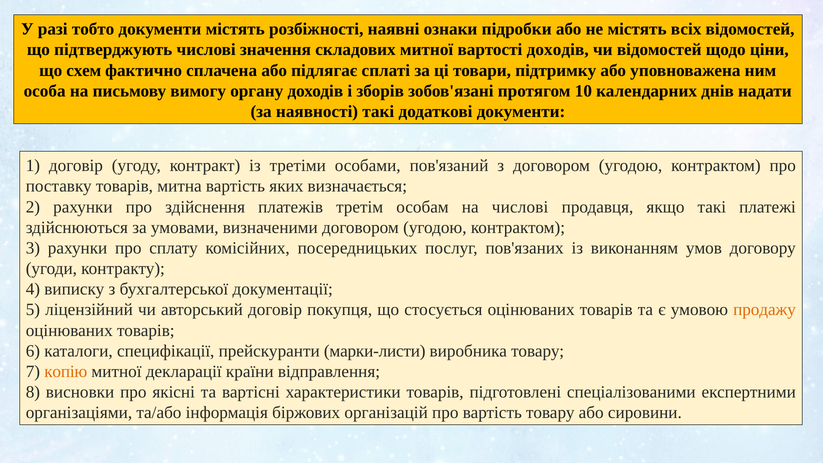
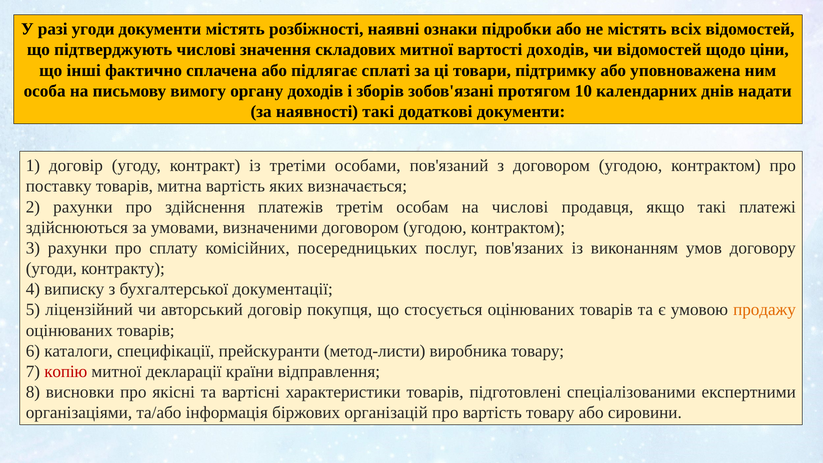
разі тобто: тобто -> угоди
схем: схем -> інші
марки-листи: марки-листи -> метод-листи
копію colour: orange -> red
